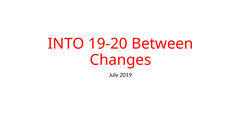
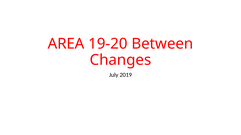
INTO: INTO -> AREA
